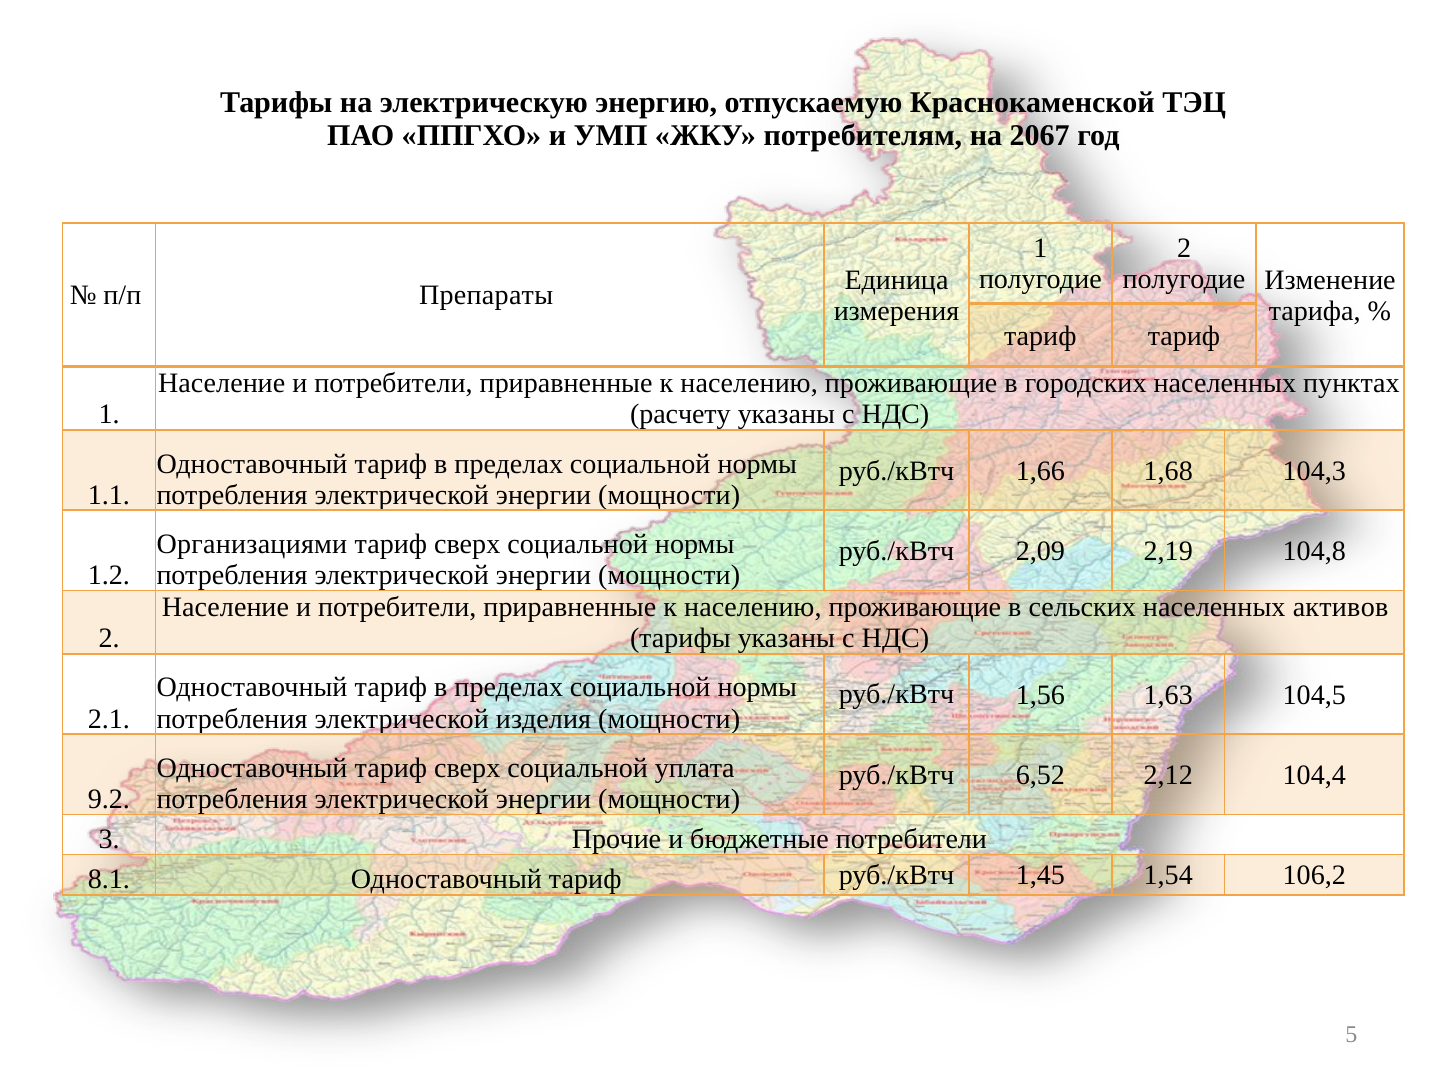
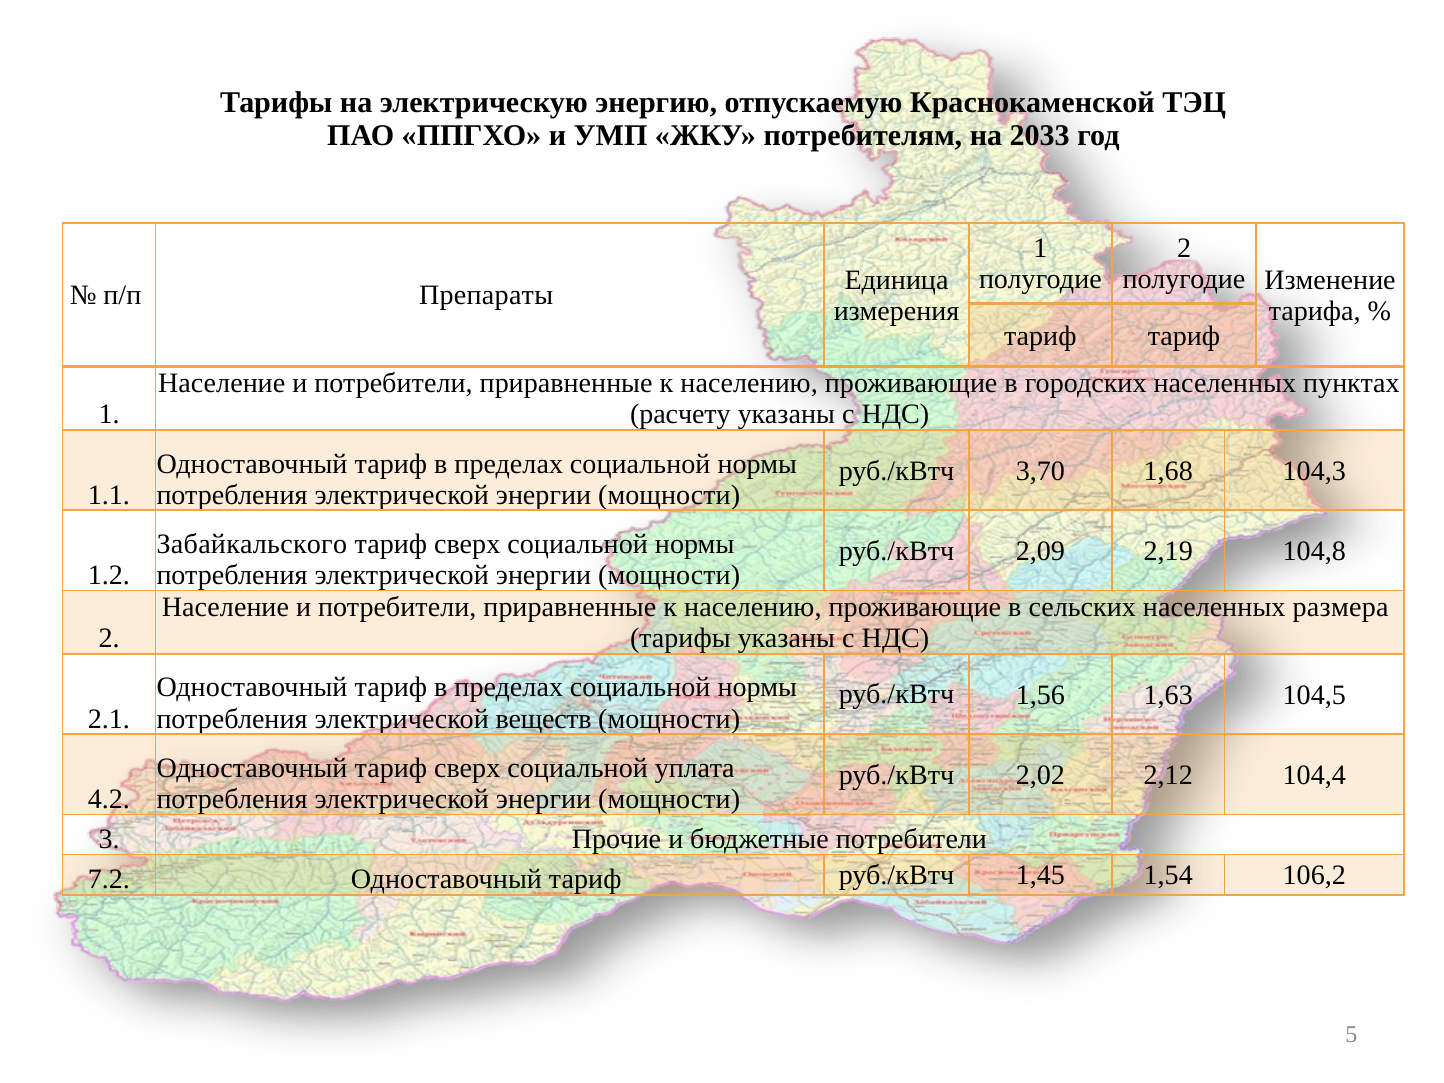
2067: 2067 -> 2033
1,66: 1,66 -> 3,70
Организациями: Организациями -> Забайкальского
активов: активов -> размера
изделия: изделия -> веществ
6,52: 6,52 -> 2,02
9.2: 9.2 -> 4.2
8.1: 8.1 -> 7.2
